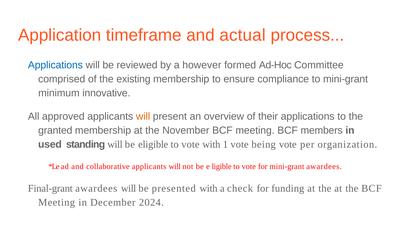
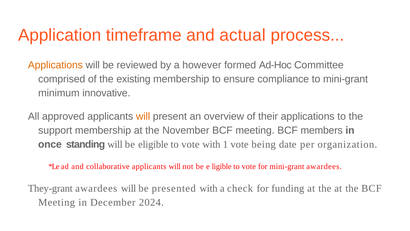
Applications at (55, 65) colour: blue -> orange
granted: granted -> support
used: used -> once
being vote: vote -> date
Final-grant: Final-grant -> They-grant
